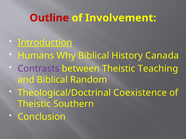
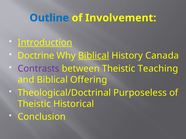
Outline colour: red -> blue
Humans: Humans -> Doctrine
Biblical at (94, 56) underline: none -> present
Random: Random -> Offering
Coexistence: Coexistence -> Purposeless
Southern: Southern -> Historical
